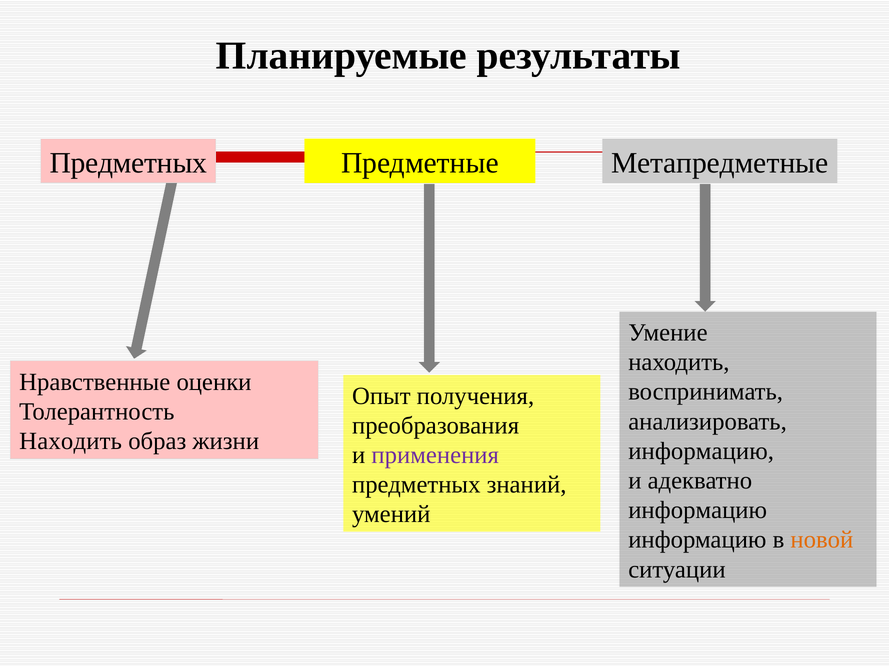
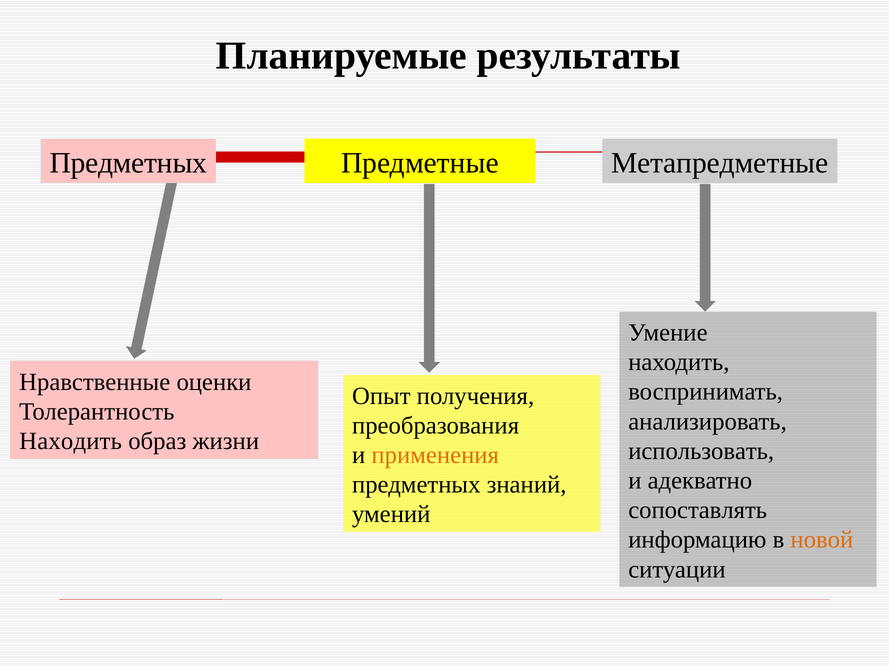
информацию at (701, 452): информацию -> использовать
применения colour: purple -> orange
информацию at (698, 511): информацию -> сопоставлять
